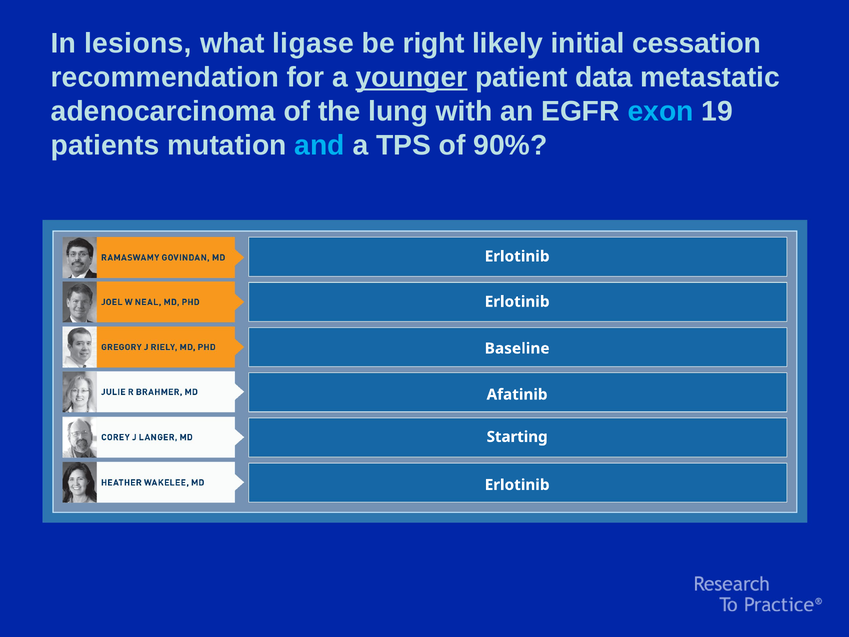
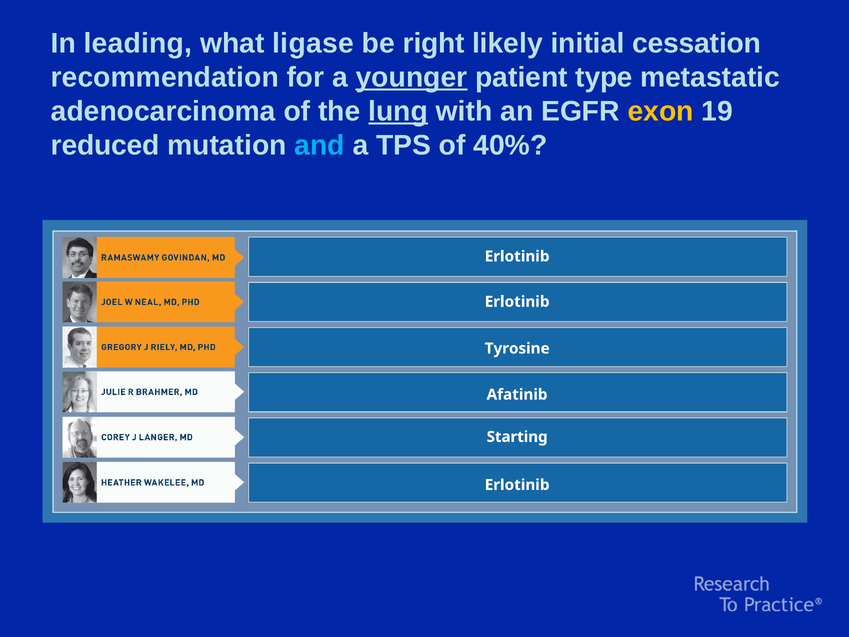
lesions: lesions -> leading
data: data -> type
lung underline: none -> present
exon colour: light blue -> yellow
patients: patients -> reduced
90%: 90% -> 40%
Baseline: Baseline -> Tyrosine
